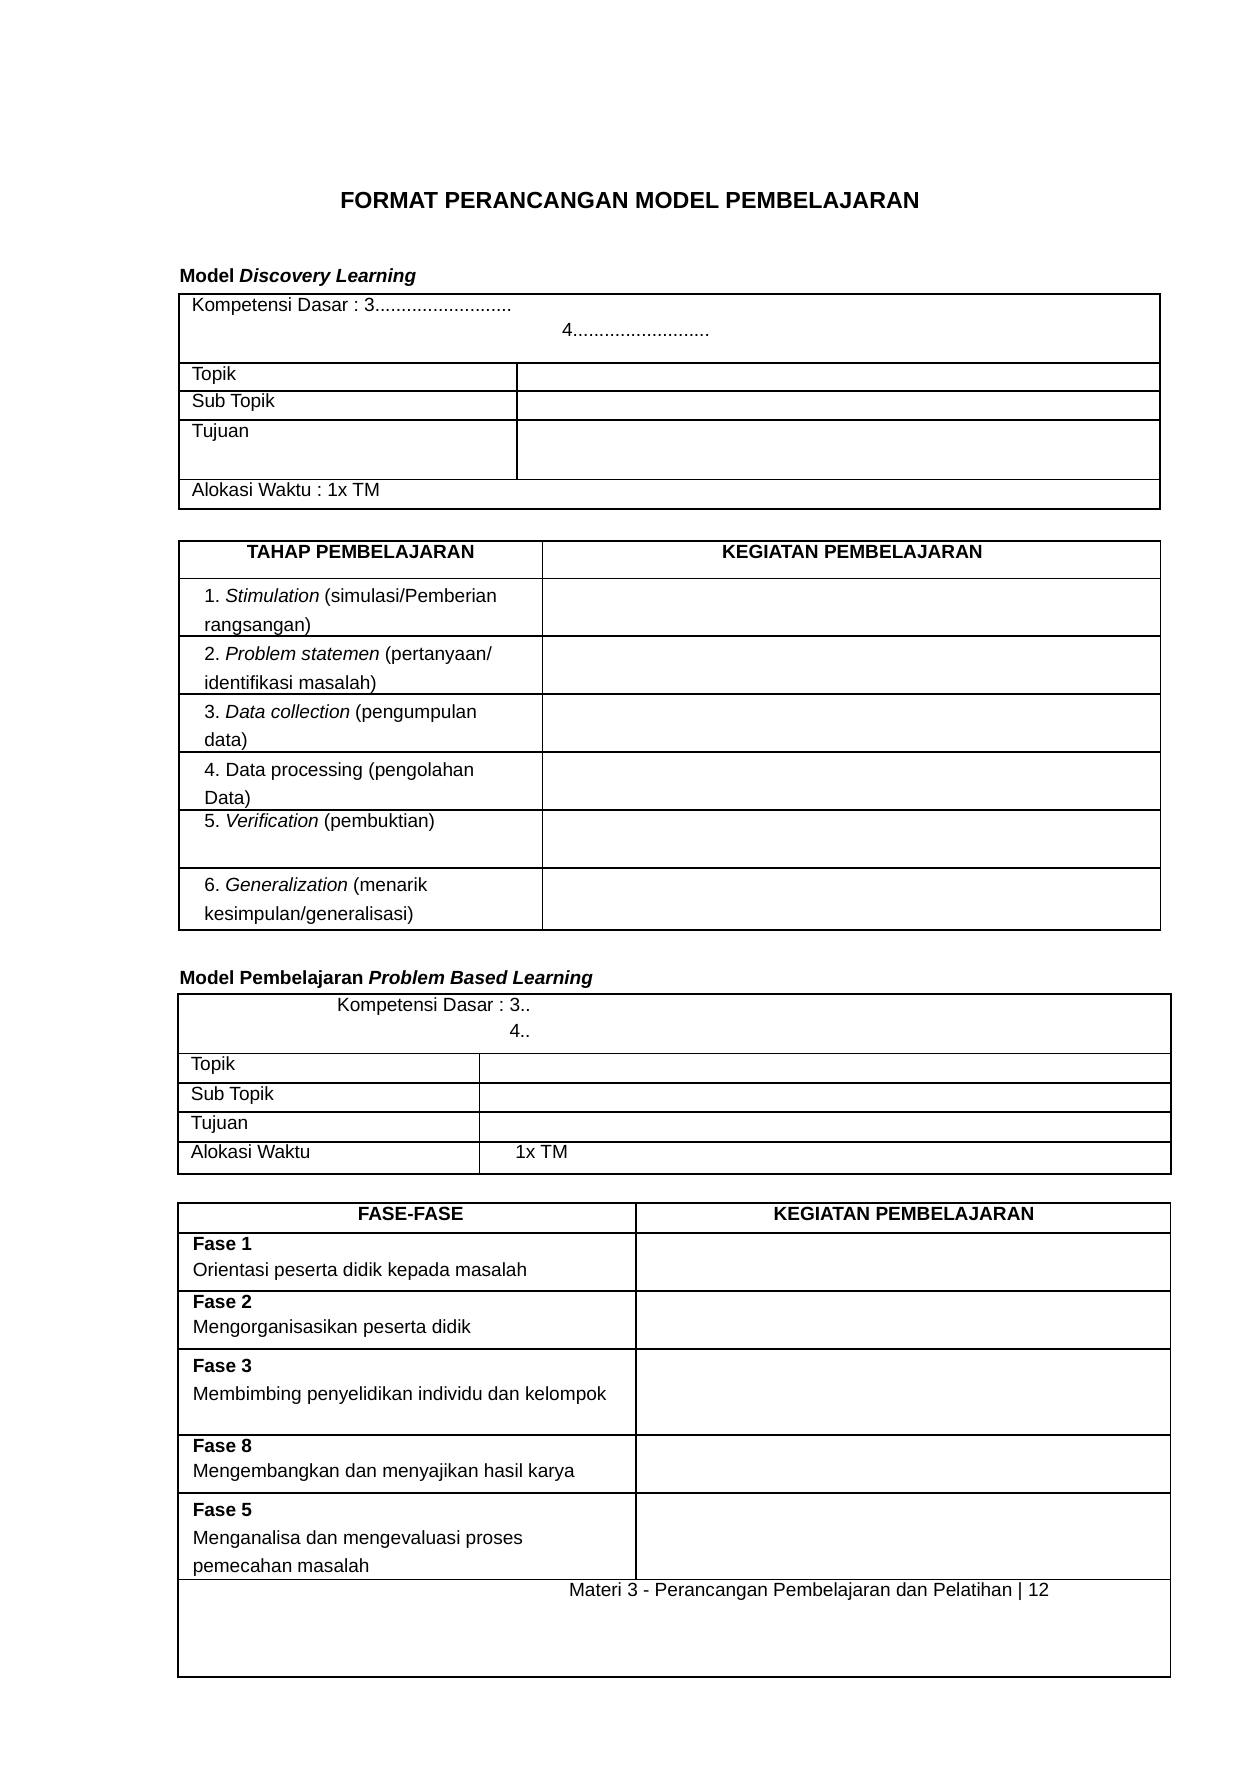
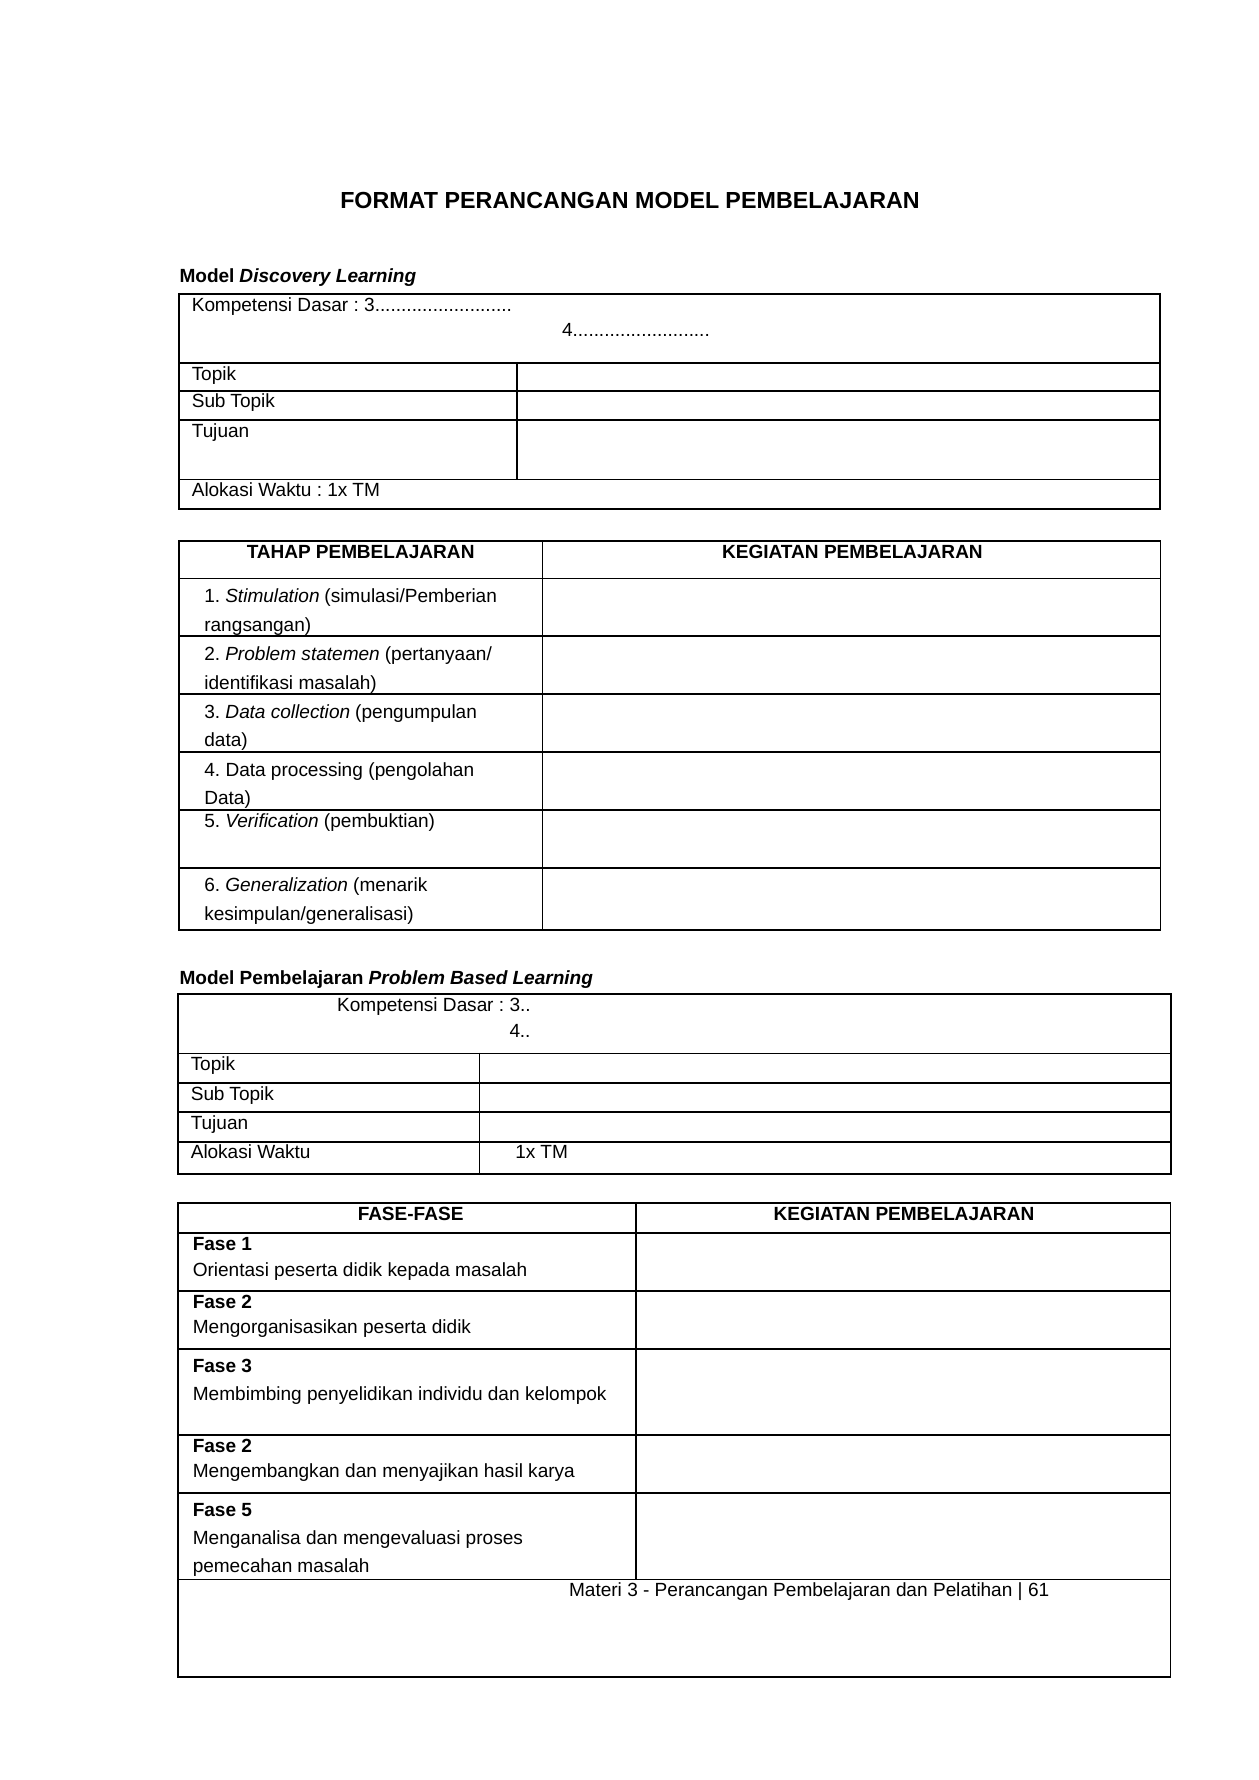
8 at (247, 1446): 8 -> 2
12: 12 -> 61
